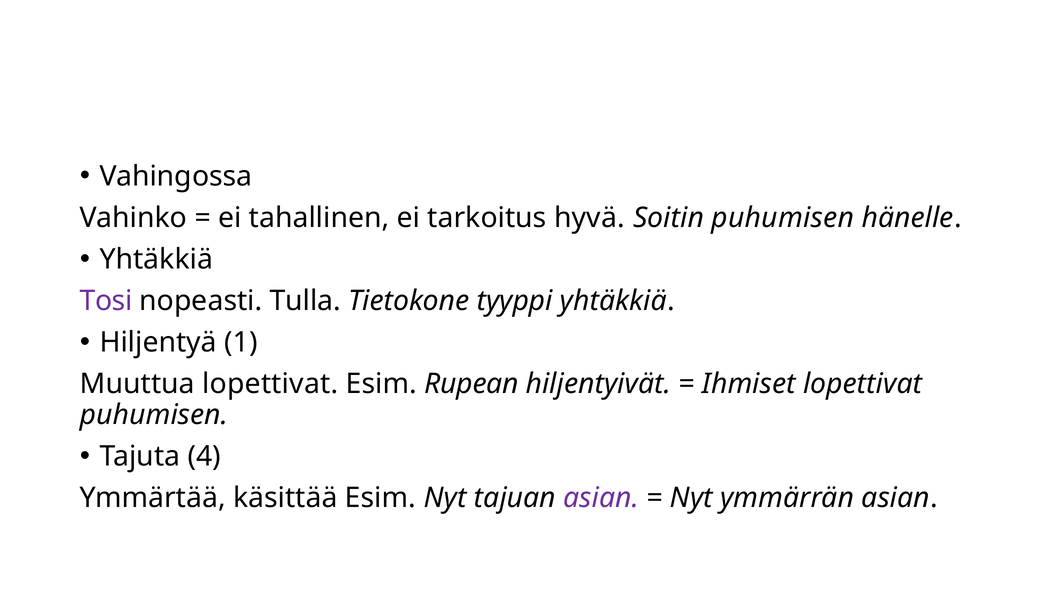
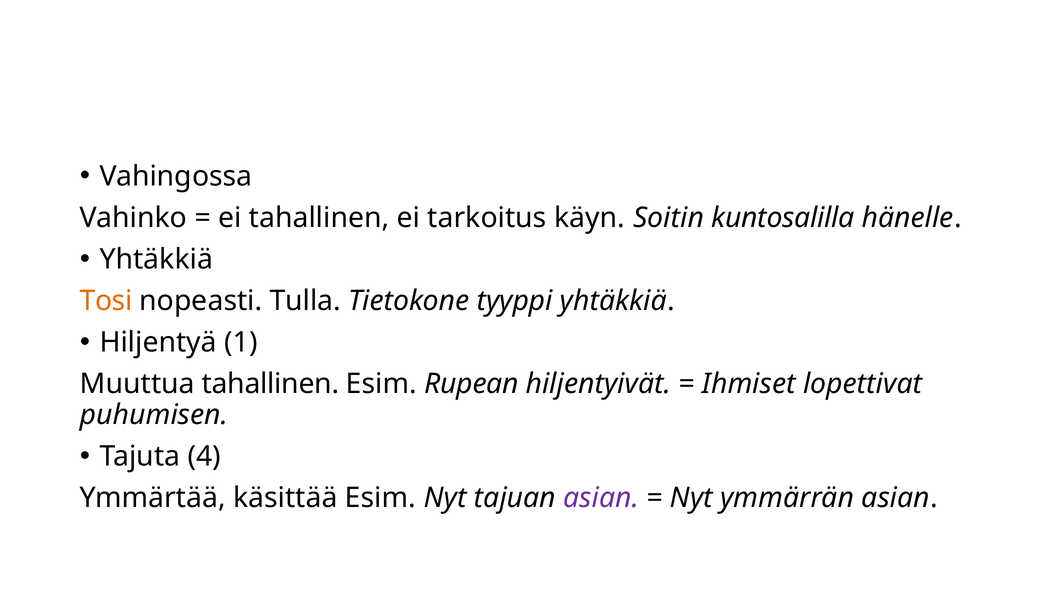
hyvä: hyvä -> käyn
Soitin puhumisen: puhumisen -> kuntosalilla
Tosi colour: purple -> orange
Muuttua lopettivat: lopettivat -> tahallinen
